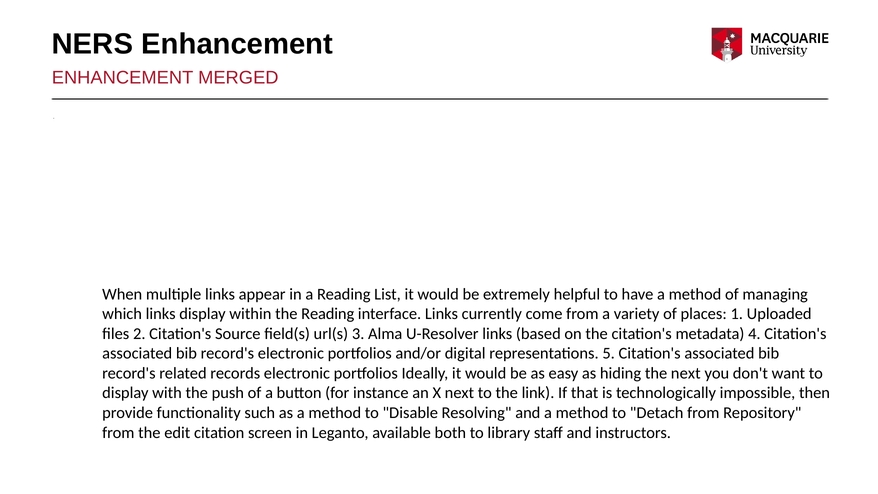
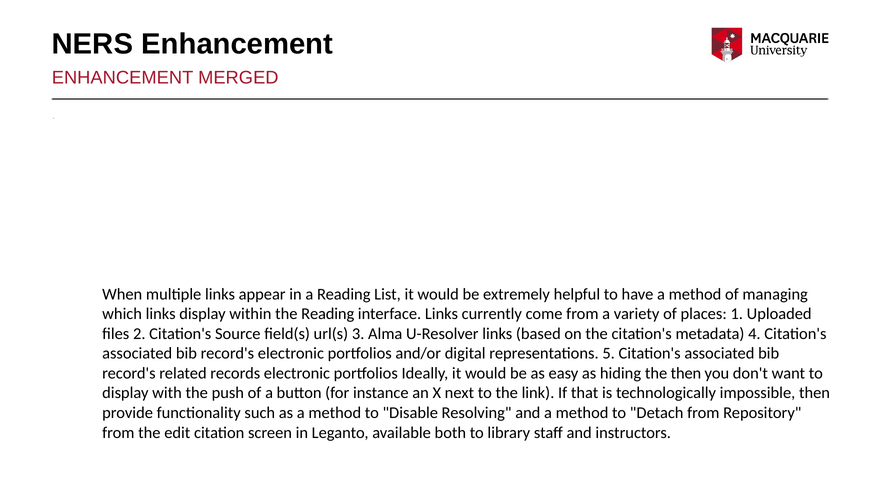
the next: next -> then
